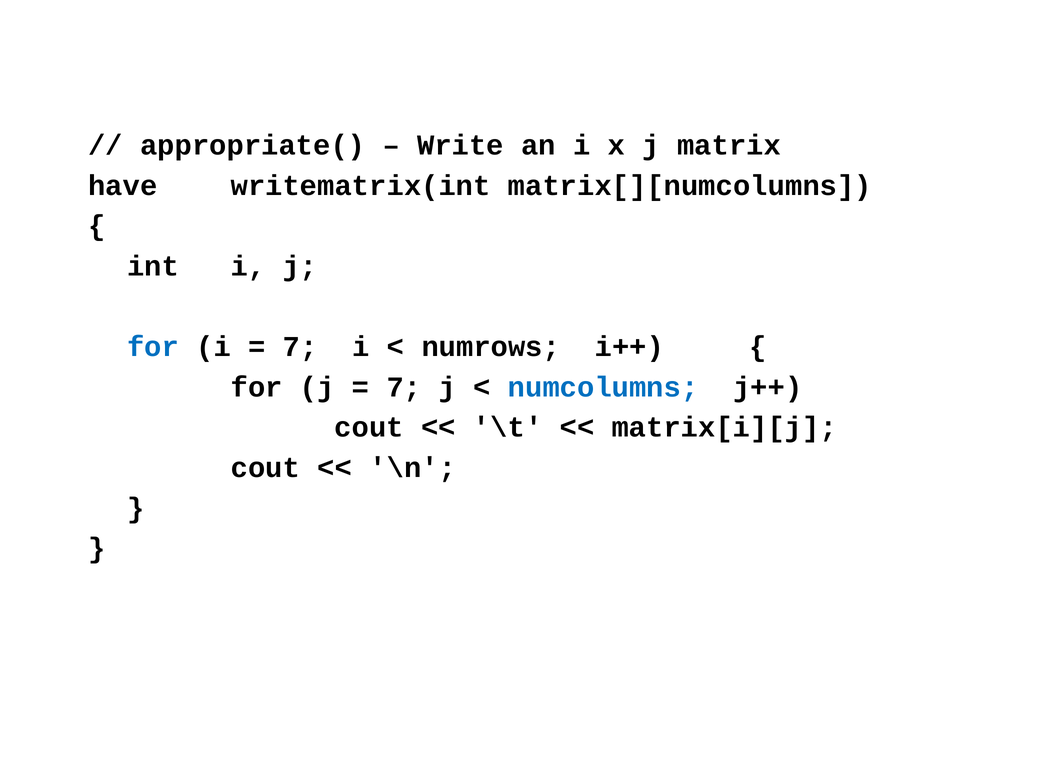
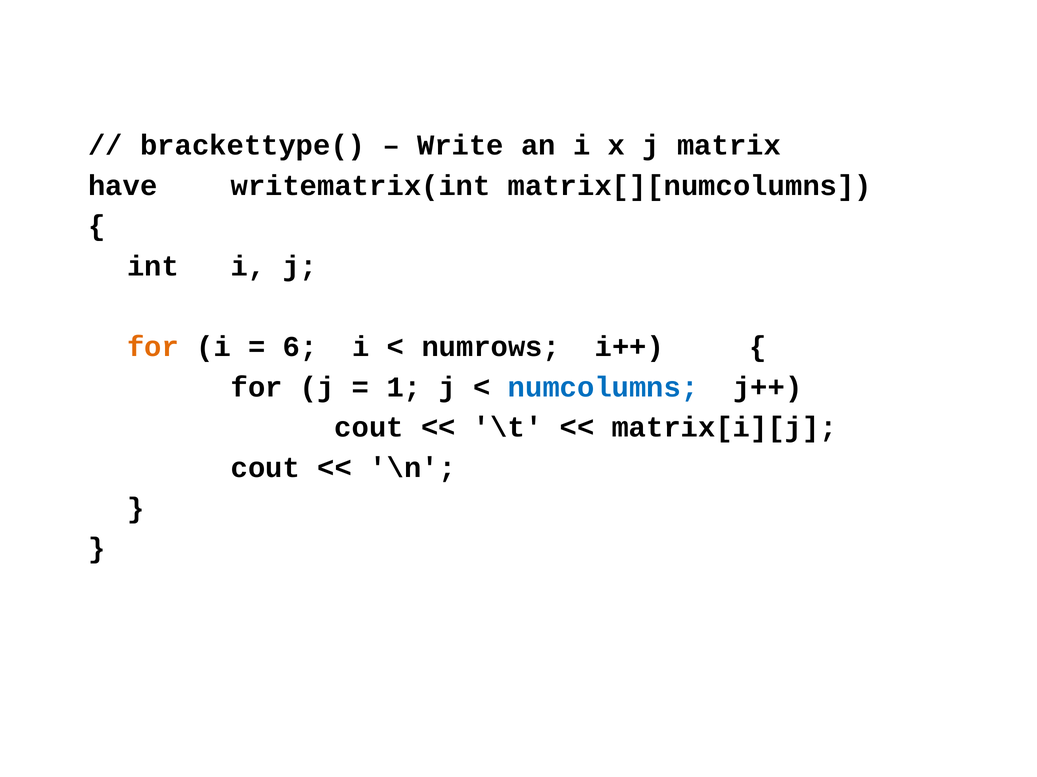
appropriate(: appropriate( -> brackettype(
for at (153, 347) colour: blue -> orange
7 at (300, 347): 7 -> 6
7 at (404, 387): 7 -> 1
